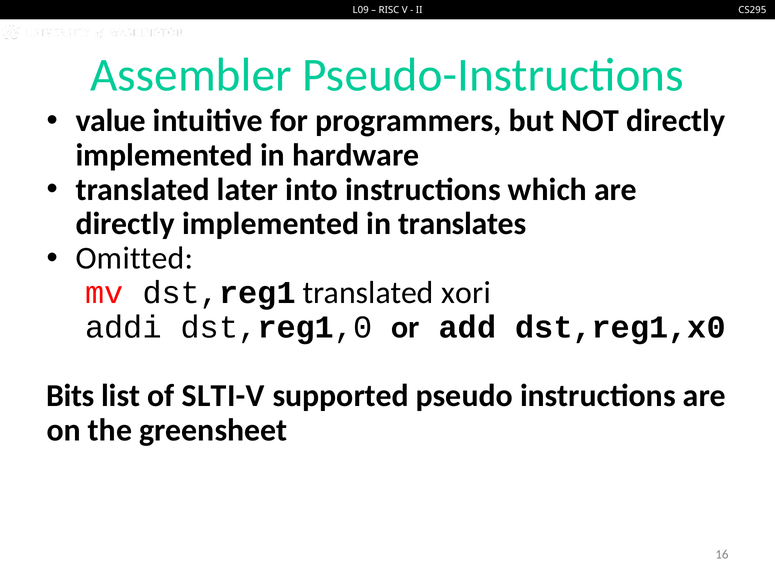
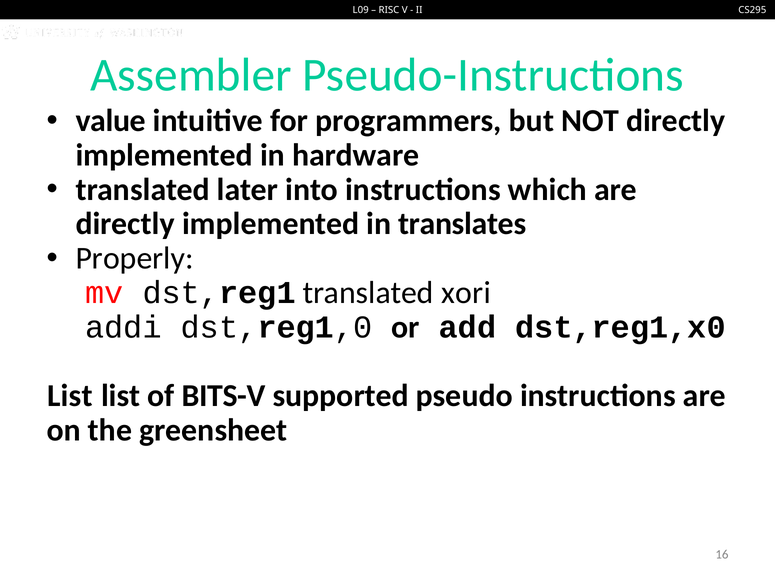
Omitted: Omitted -> Properly
Bits at (70, 396): Bits -> List
SLTI-V: SLTI-V -> BITS-V
